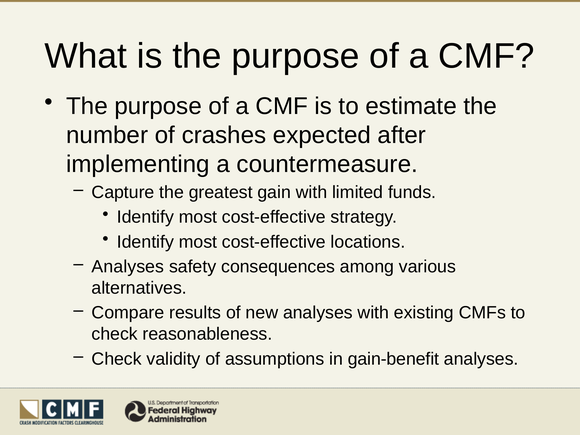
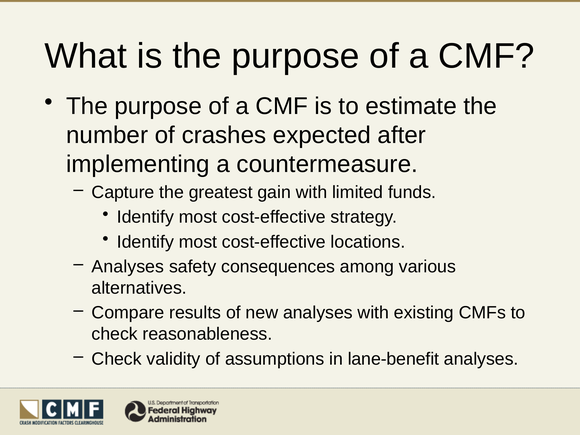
gain-benefit: gain-benefit -> lane-benefit
